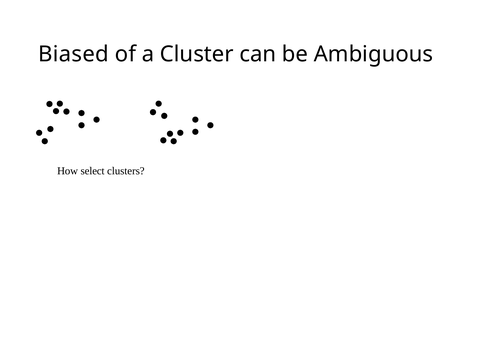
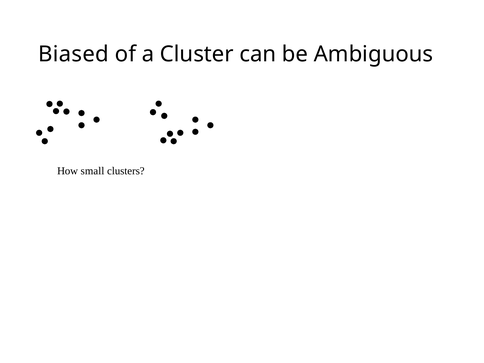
select: select -> small
